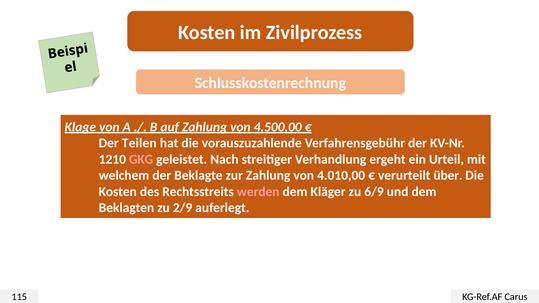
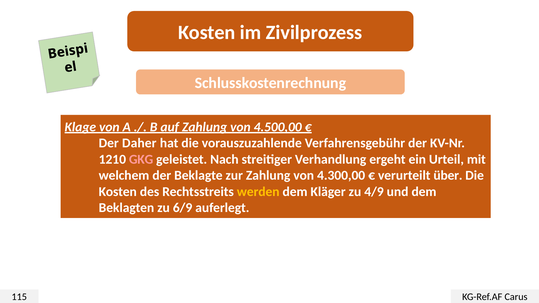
Teilen: Teilen -> Daher
4.010,00: 4.010,00 -> 4.300,00
werden colour: pink -> yellow
6/9: 6/9 -> 4/9
2/9: 2/9 -> 6/9
